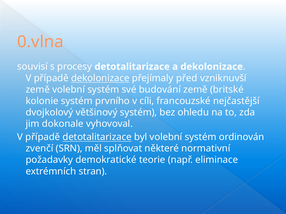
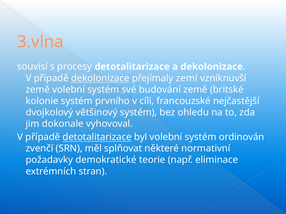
0.vlna: 0.vlna -> 3.vlna
před: před -> zemí
